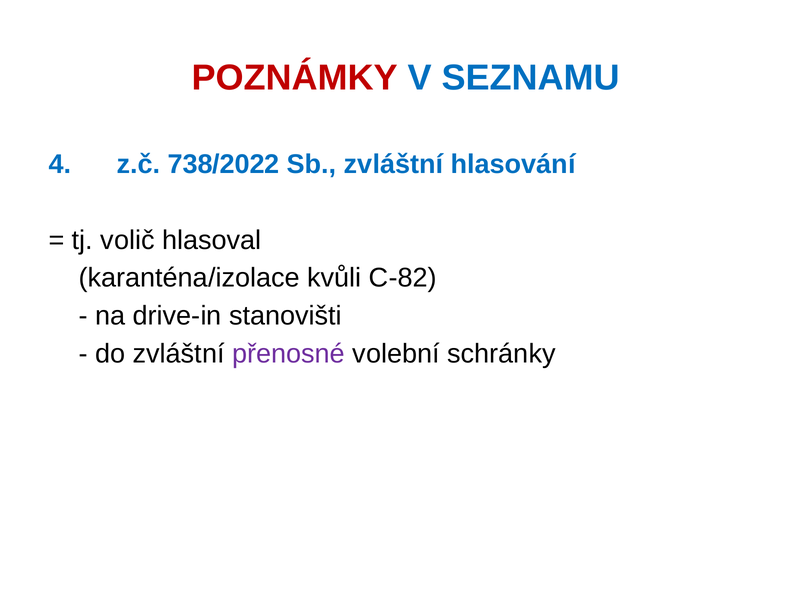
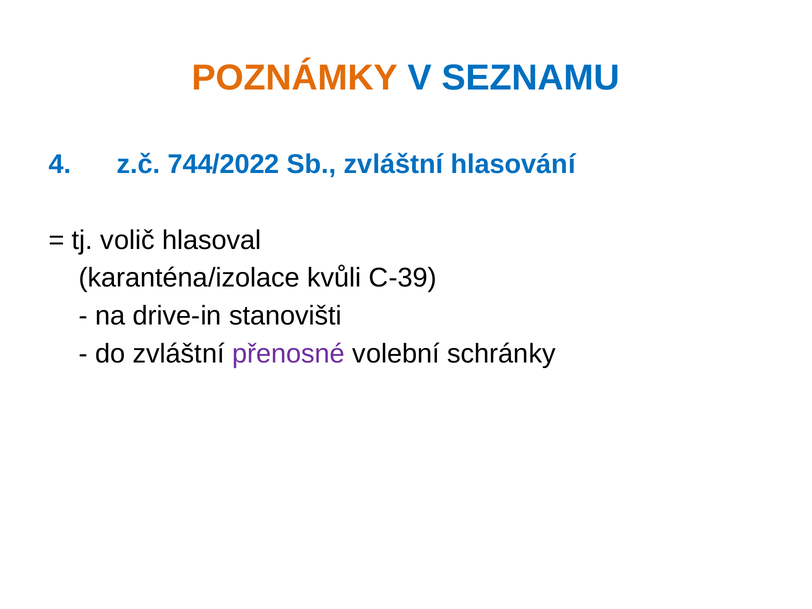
POZNÁMKY colour: red -> orange
738/2022: 738/2022 -> 744/2022
C-82: C-82 -> C-39
